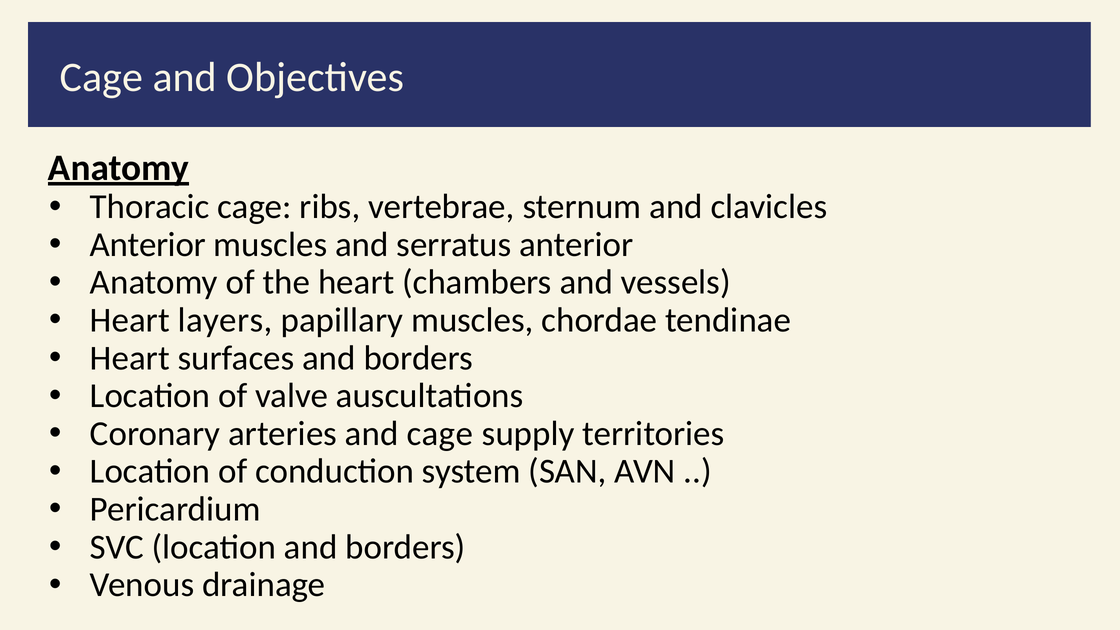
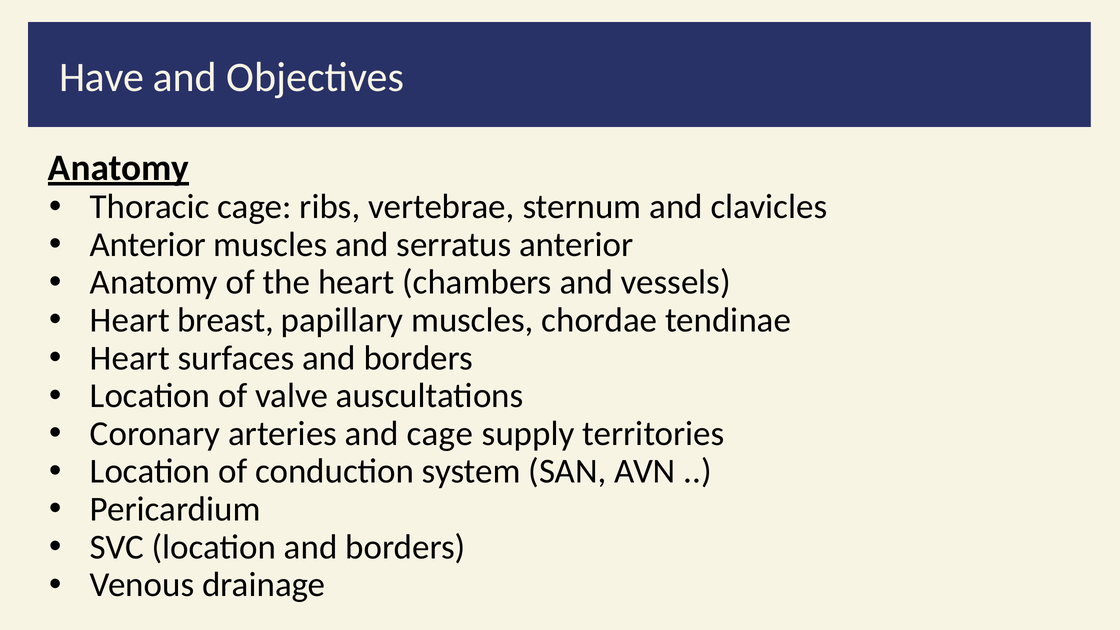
Cage at (101, 77): Cage -> Have
layers: layers -> breast
